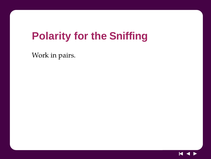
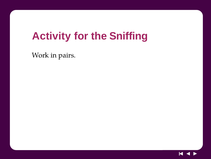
Polarity: Polarity -> Activity
